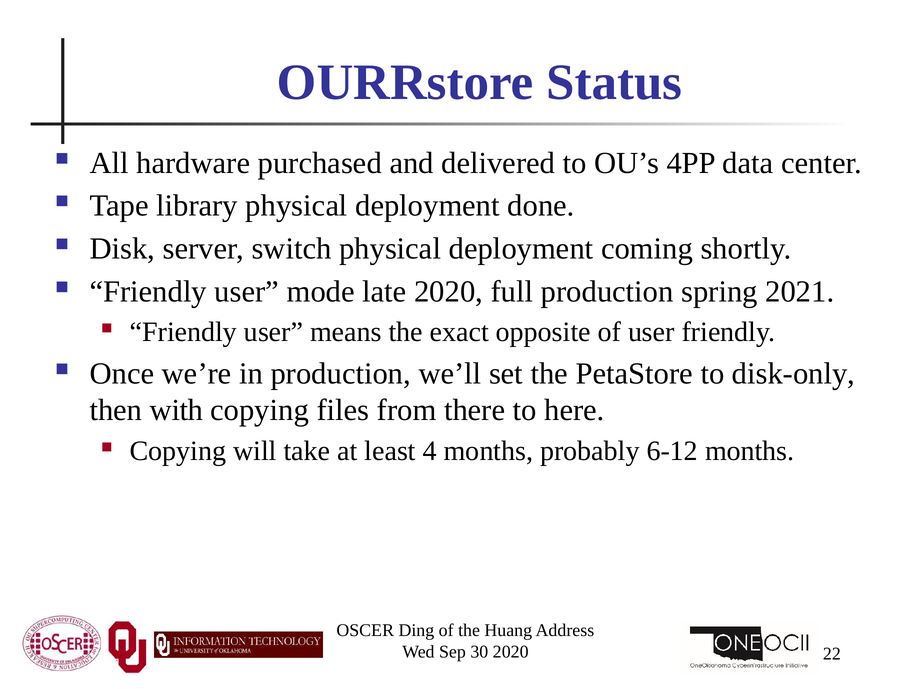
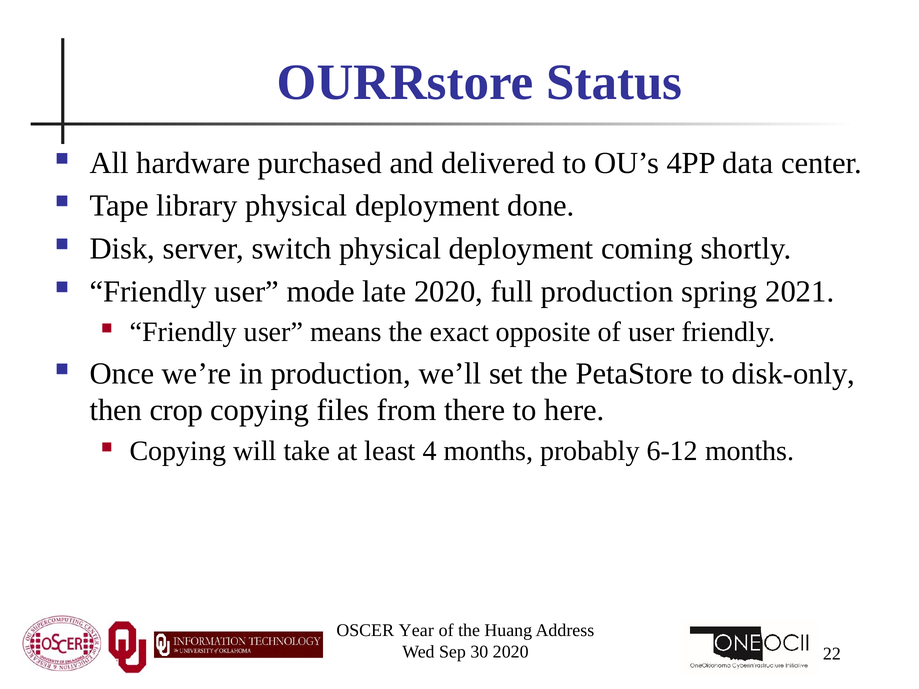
with: with -> crop
Ding: Ding -> Year
